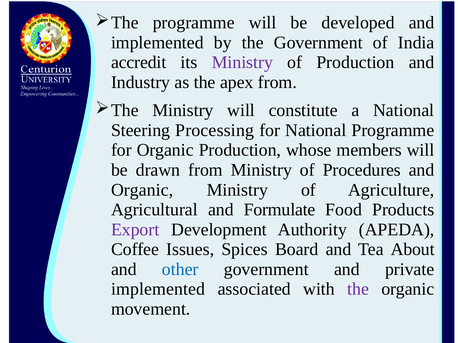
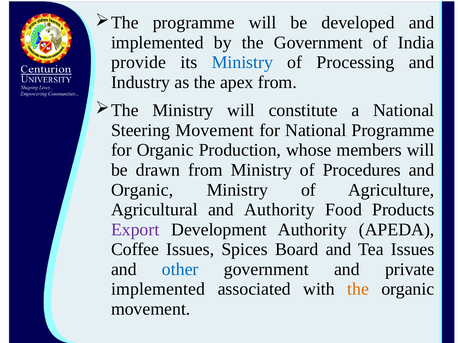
accredit: accredit -> provide
Ministry at (242, 63) colour: purple -> blue
of Production: Production -> Processing
Steering Processing: Processing -> Movement
and Formulate: Formulate -> Authority
Tea About: About -> Issues
the at (358, 290) colour: purple -> orange
